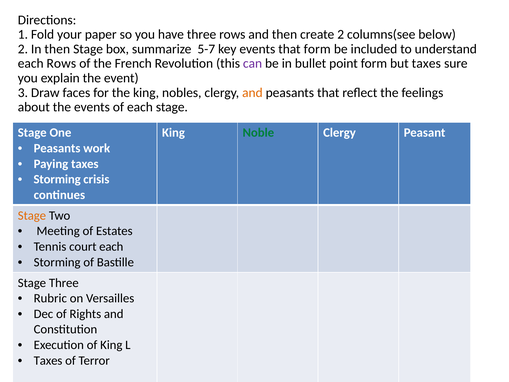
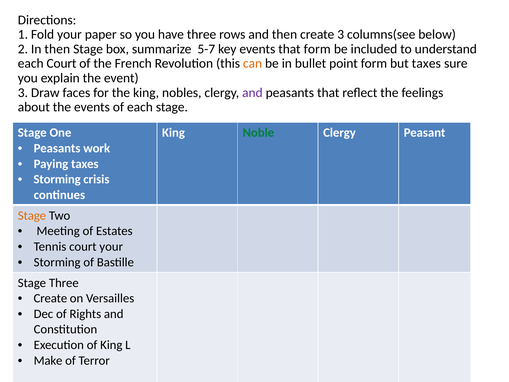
create 2: 2 -> 3
each Rows: Rows -> Court
can colour: purple -> orange
and at (252, 93) colour: orange -> purple
court each: each -> your
Rubric at (50, 298): Rubric -> Create
Taxes at (48, 360): Taxes -> Make
